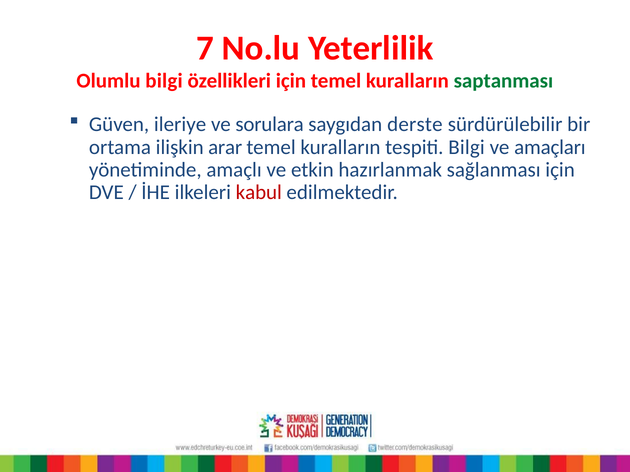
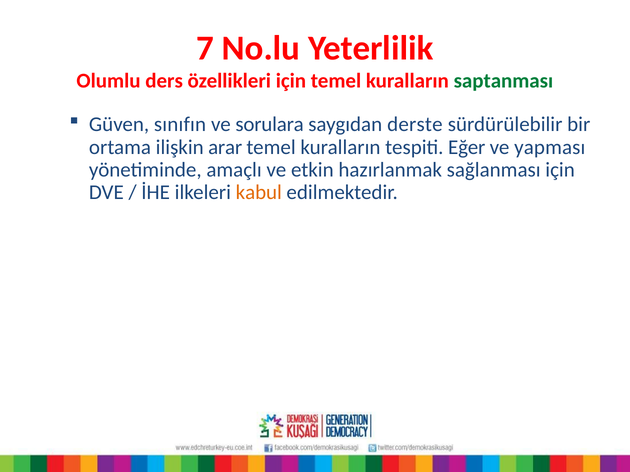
Olumlu bilgi: bilgi -> ders
ileriye: ileriye -> sınıfın
tespiti Bilgi: Bilgi -> Eğer
amaçları: amaçları -> yapması
kabul colour: red -> orange
